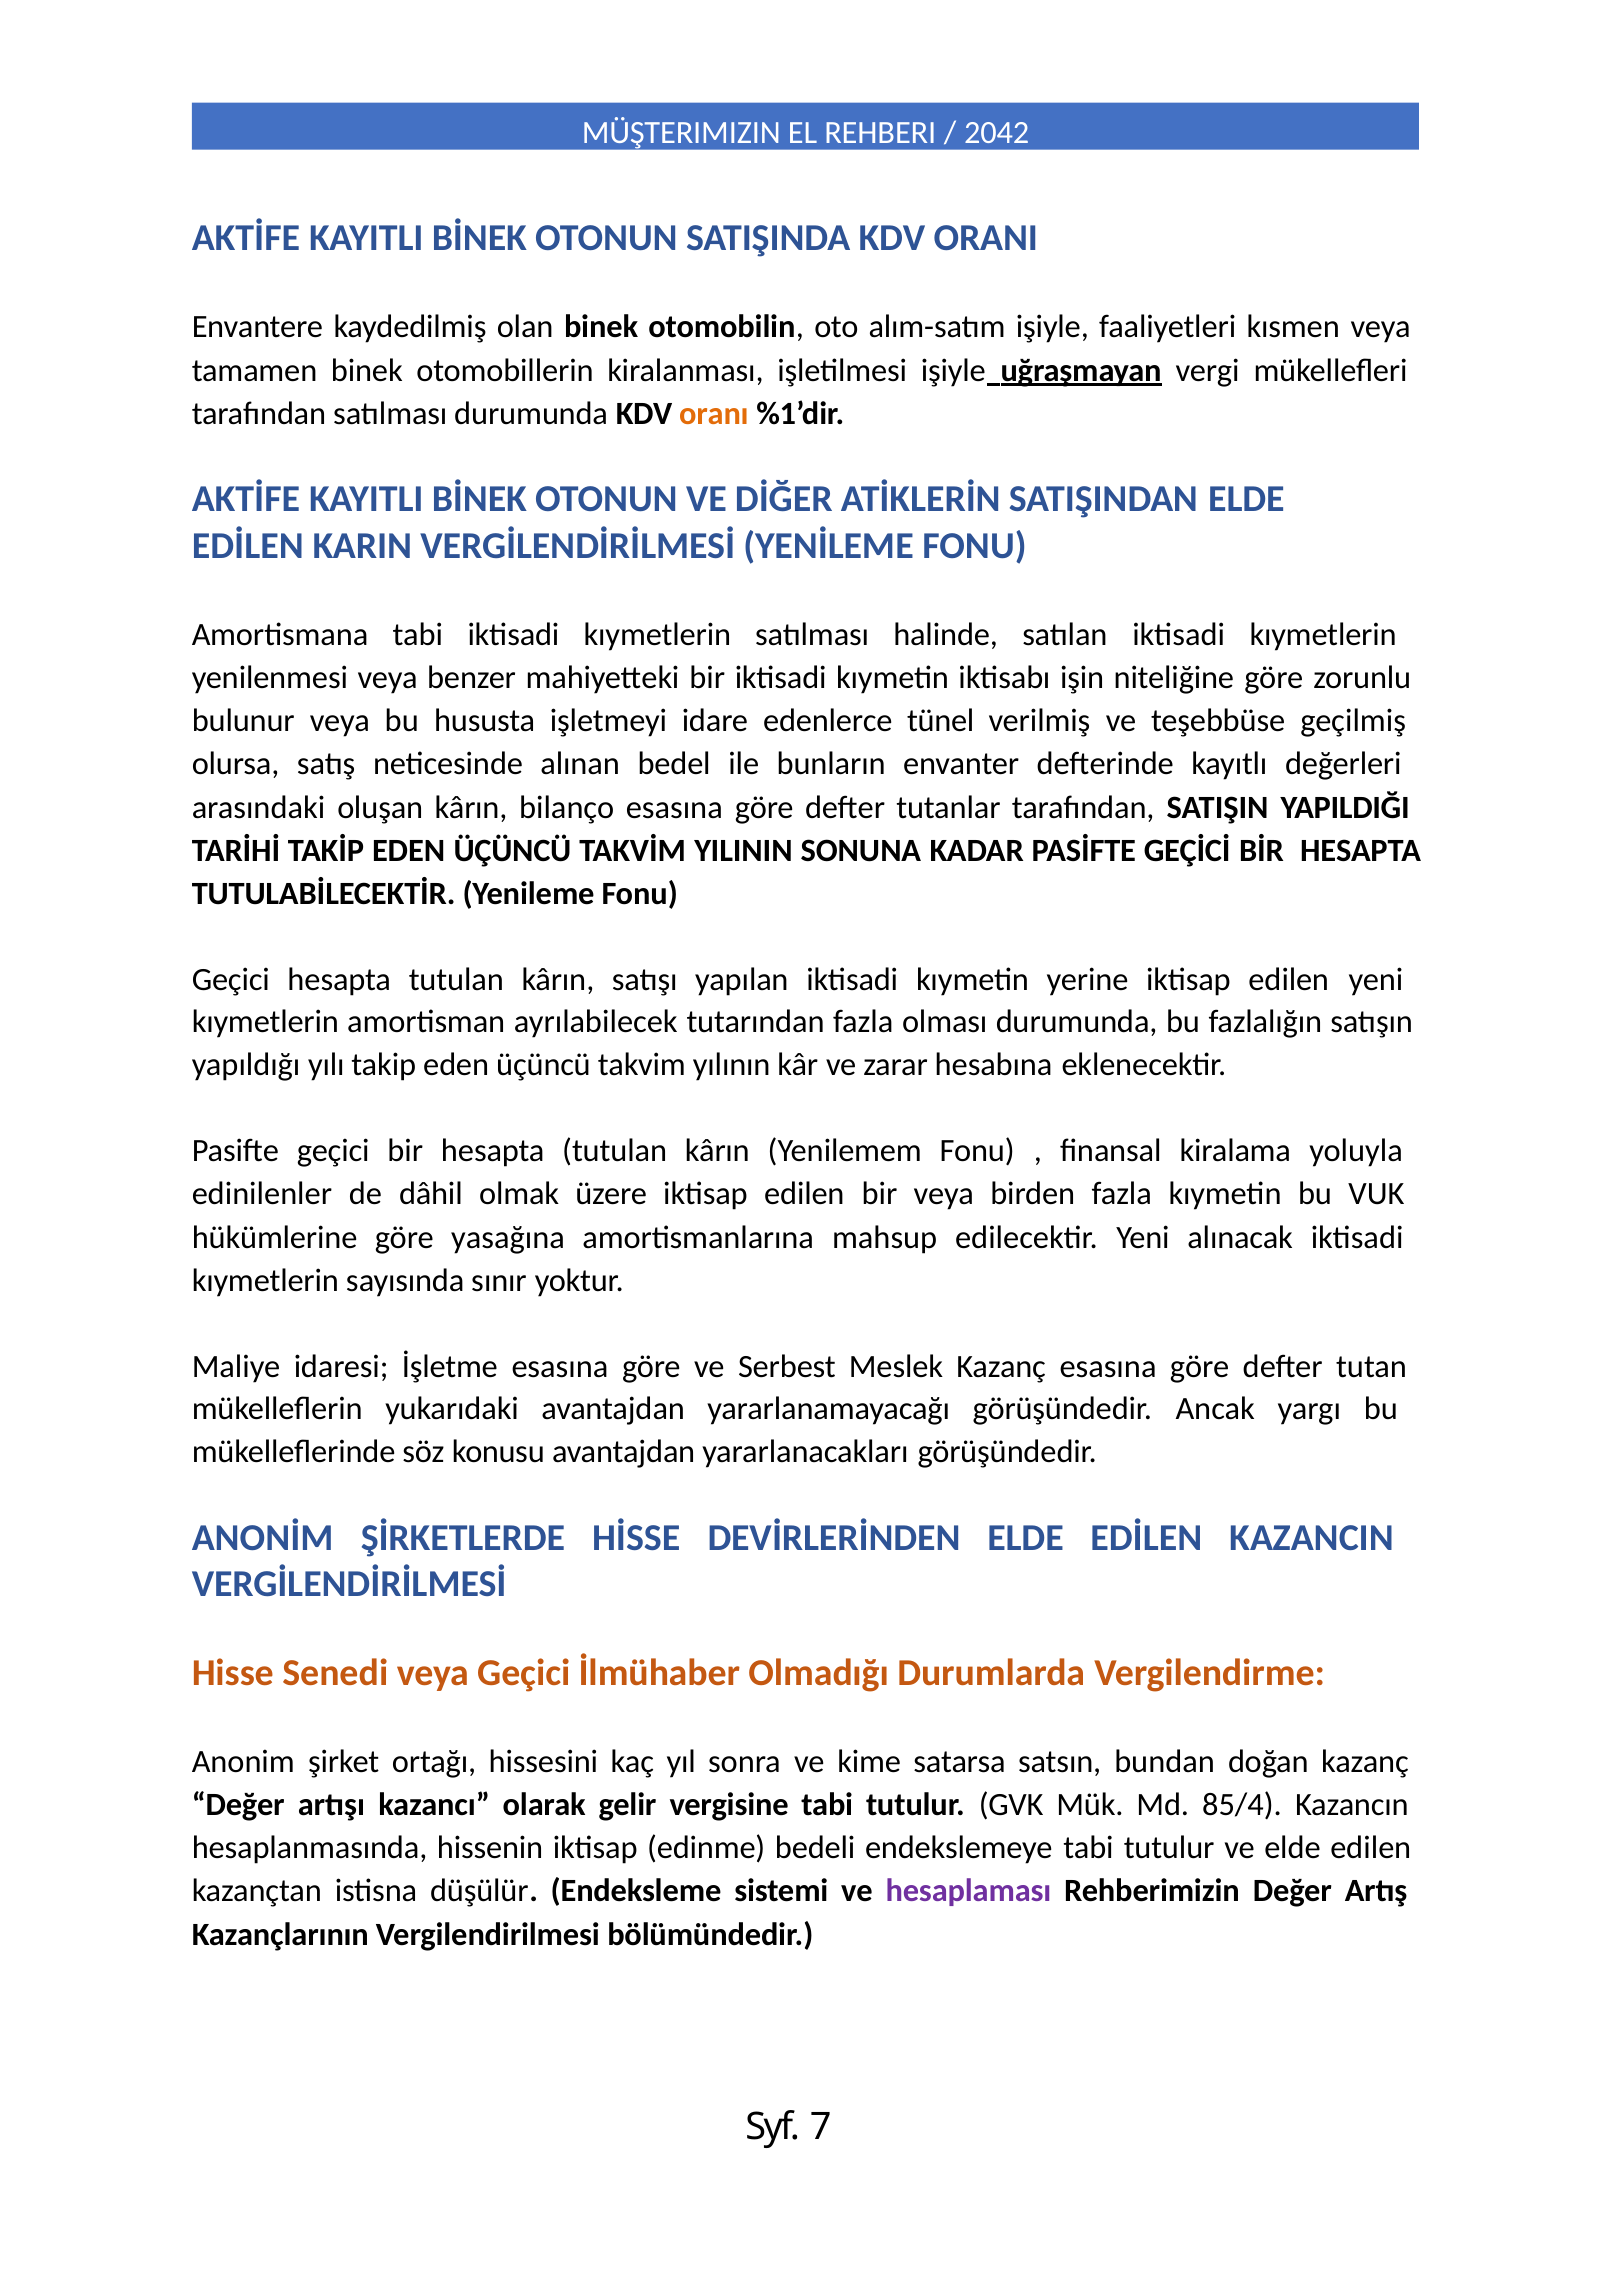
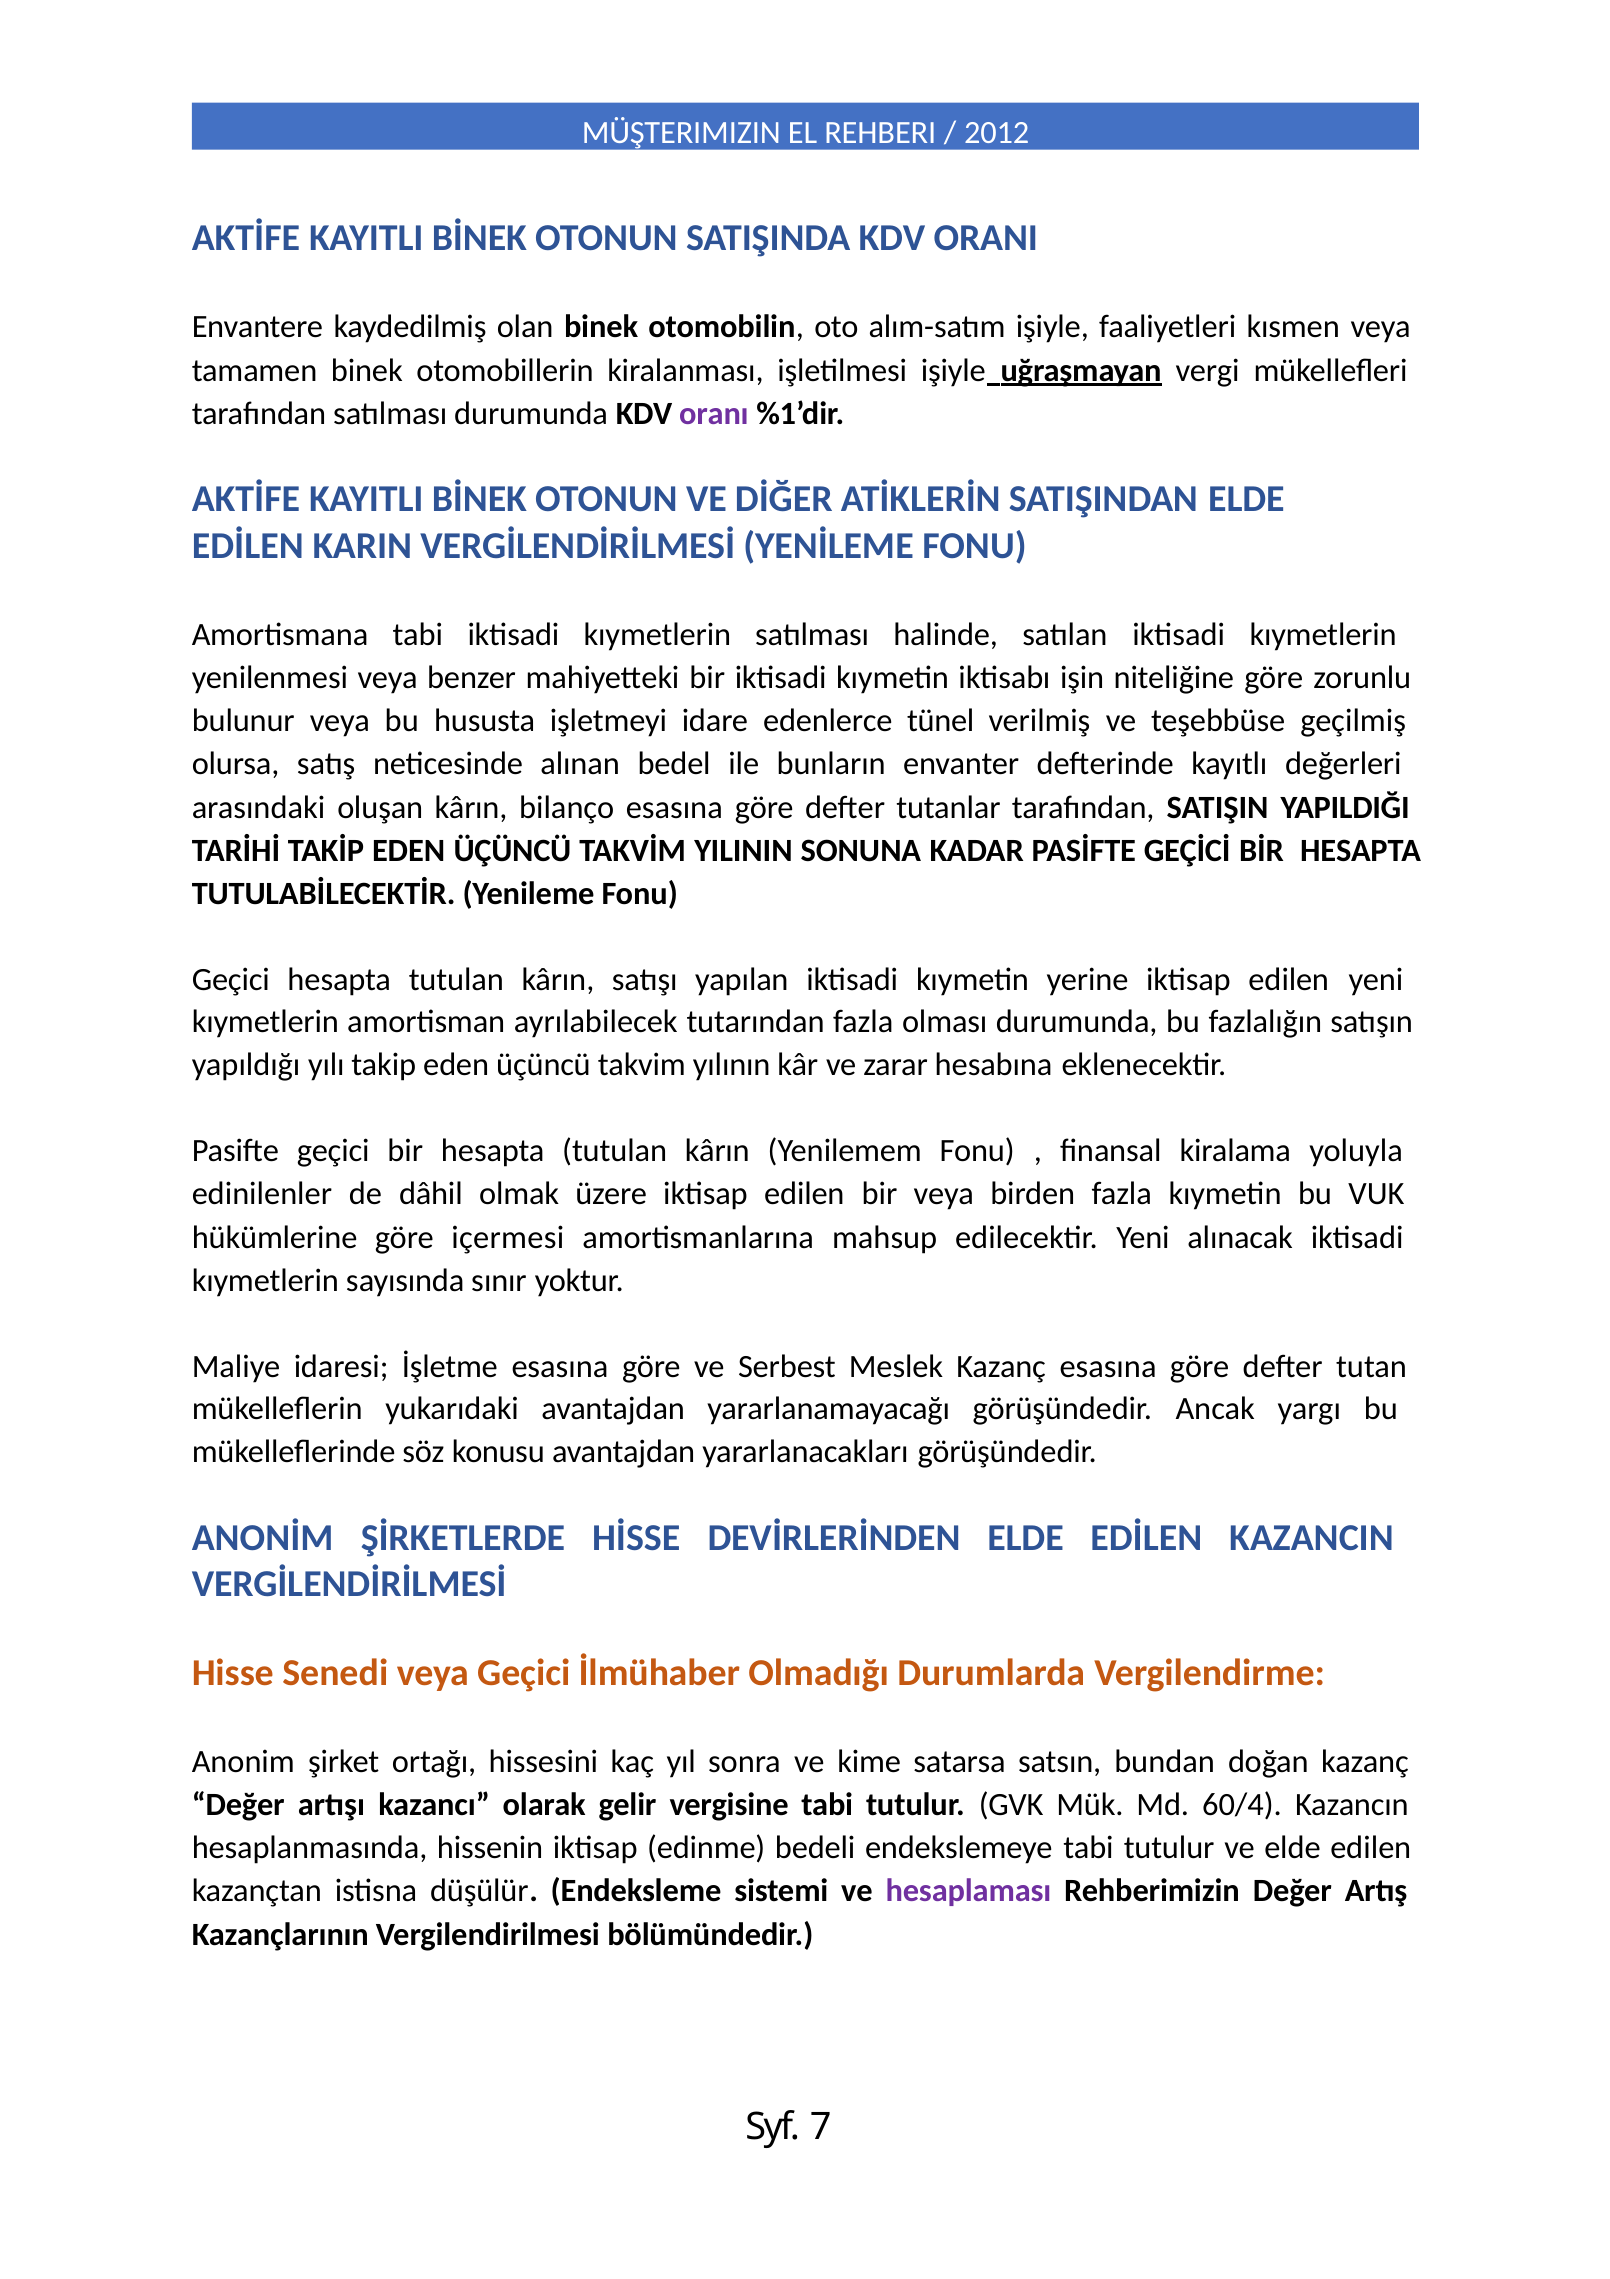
2042: 2042 -> 2012
oranı colour: orange -> purple
yasağına: yasağına -> içermesi
85/4: 85/4 -> 60/4
